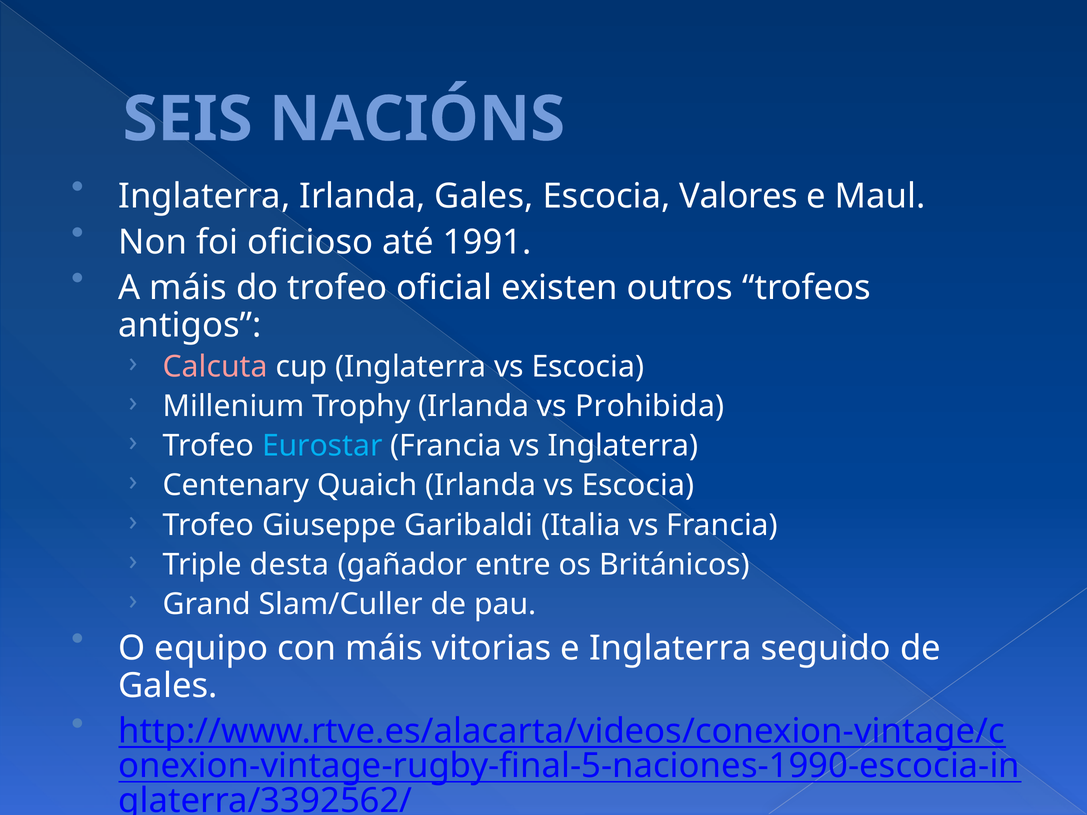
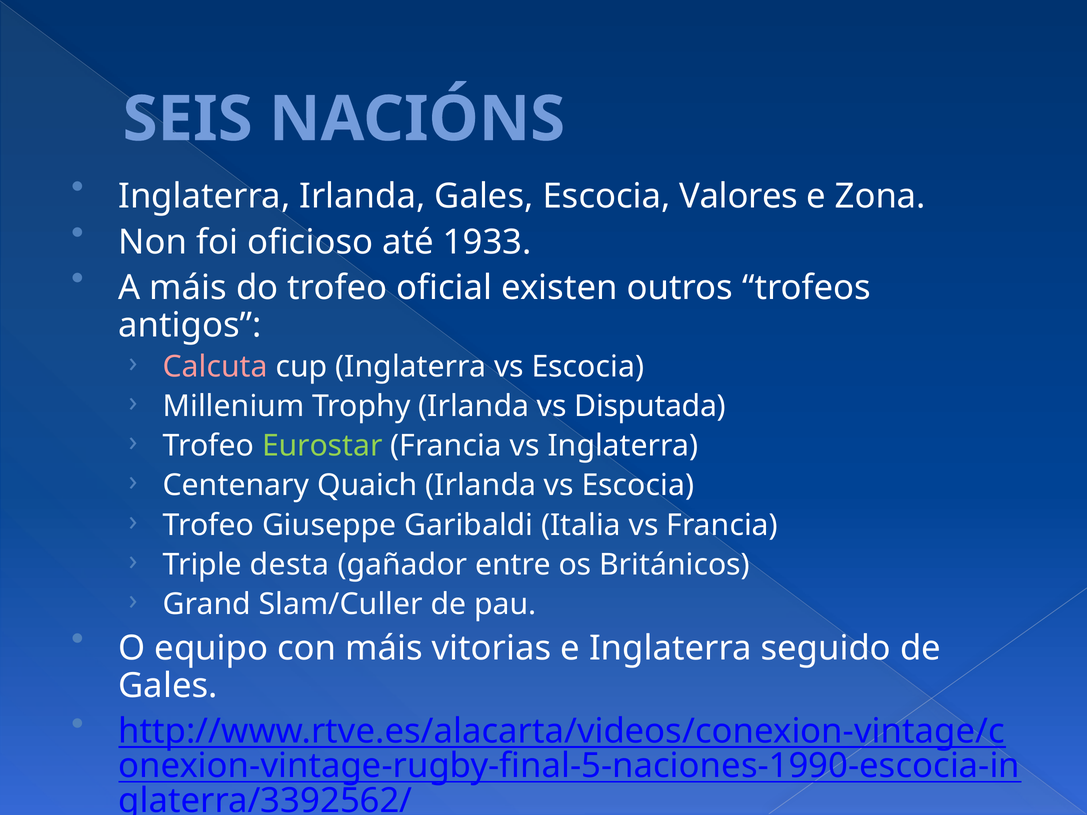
Maul: Maul -> Zona
1991: 1991 -> 1933
Prohibida: Prohibida -> Disputada
Eurostar colour: light blue -> light green
